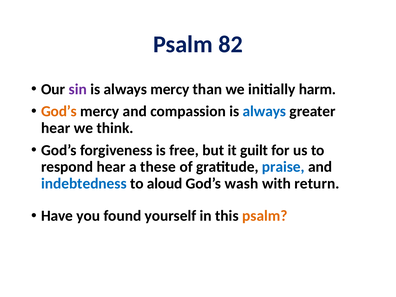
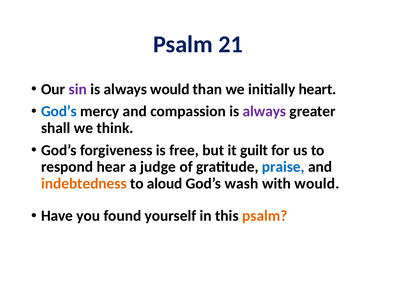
82: 82 -> 21
always mercy: mercy -> would
harm: harm -> heart
God’s at (59, 111) colour: orange -> blue
always at (264, 111) colour: blue -> purple
hear at (56, 128): hear -> shall
these: these -> judge
indebtedness colour: blue -> orange
with return: return -> would
